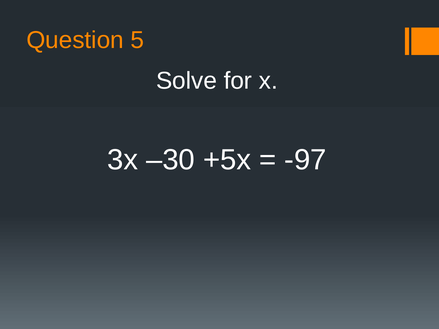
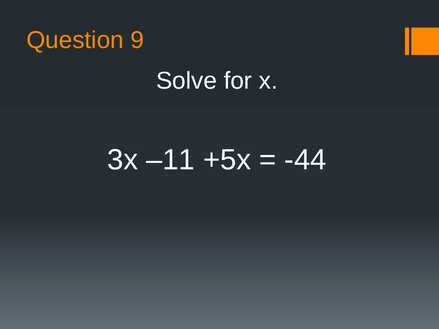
5: 5 -> 9
–30: –30 -> –11
-97: -97 -> -44
